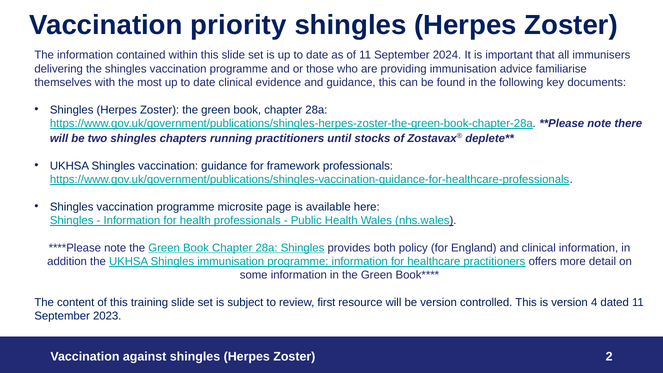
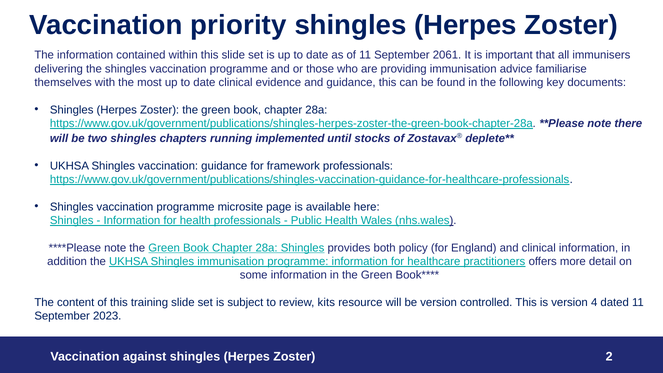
2024: 2024 -> 2061
running practitioners: practitioners -> implemented
first: first -> kits
